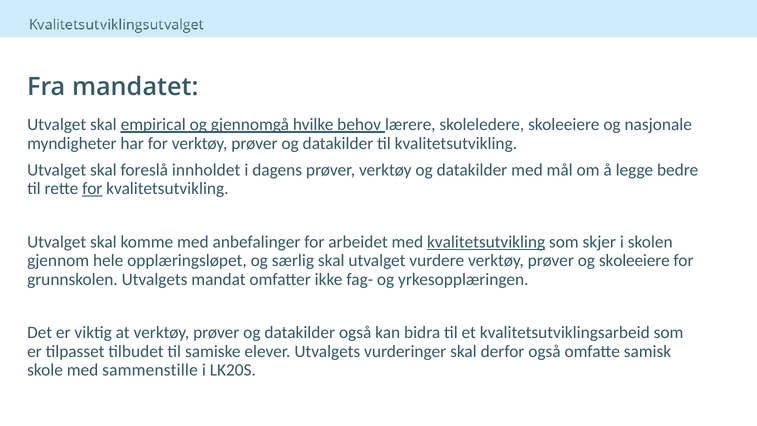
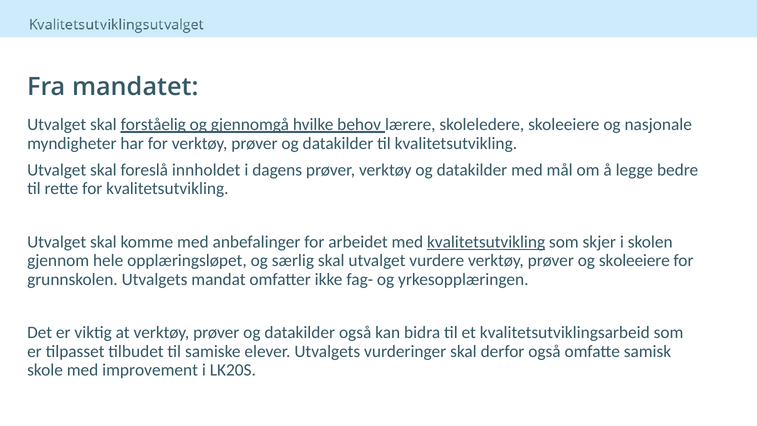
empirical: empirical -> forståelig
for at (92, 189) underline: present -> none
sammenstille: sammenstille -> improvement
